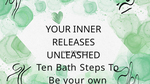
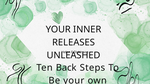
Bath: Bath -> Back
